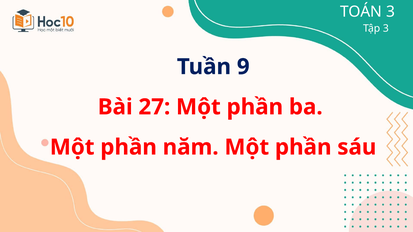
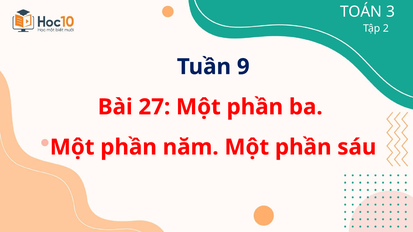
Tập 3: 3 -> 2
